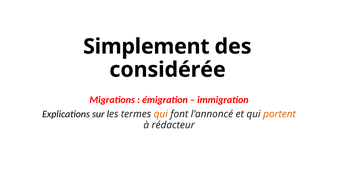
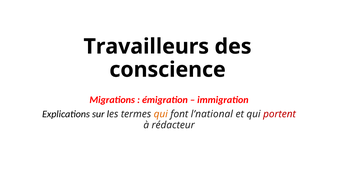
Simplement: Simplement -> Travailleurs
considérée: considérée -> conscience
l’annoncé: l’annoncé -> l’national
portent colour: orange -> red
